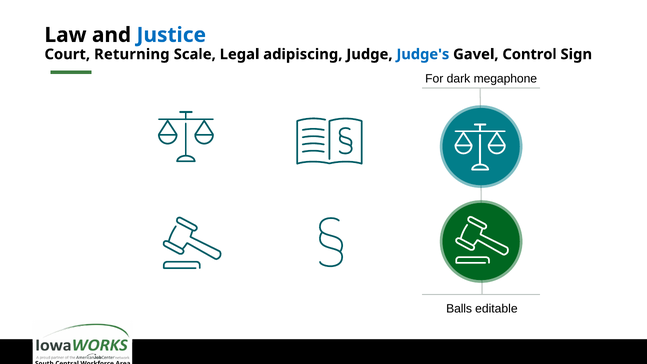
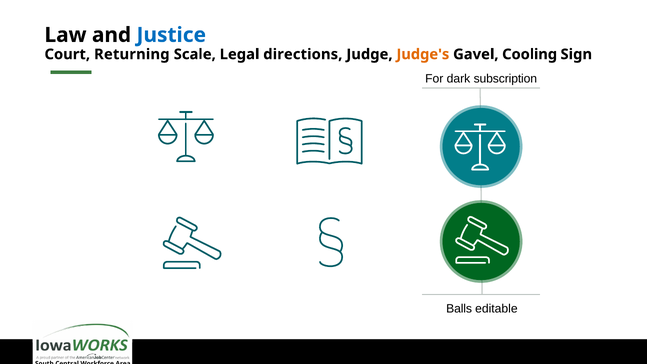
adipiscing: adipiscing -> directions
Judge's colour: blue -> orange
Control: Control -> Cooling
megaphone: megaphone -> subscription
